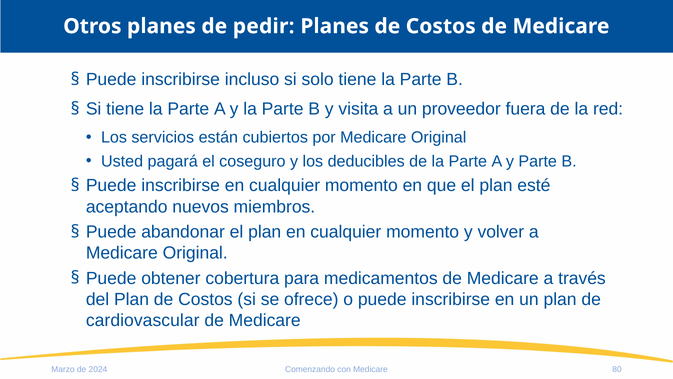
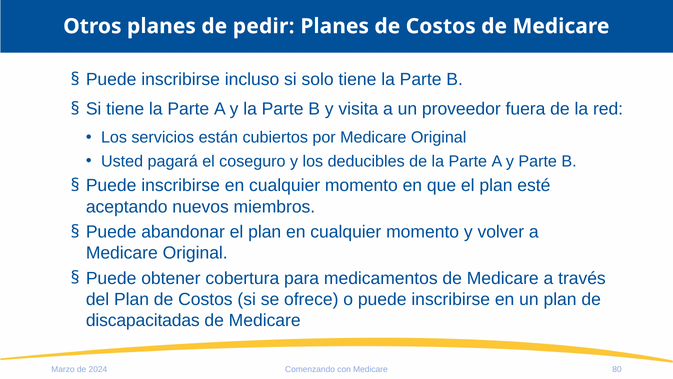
cardiovascular: cardiovascular -> discapacitadas
